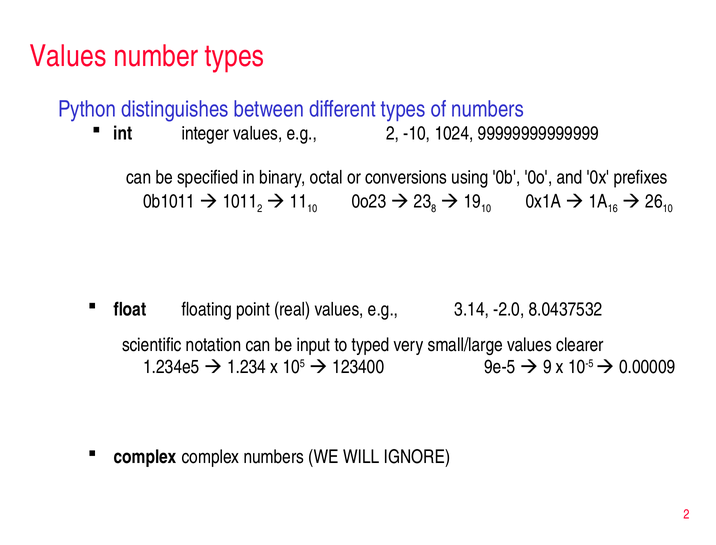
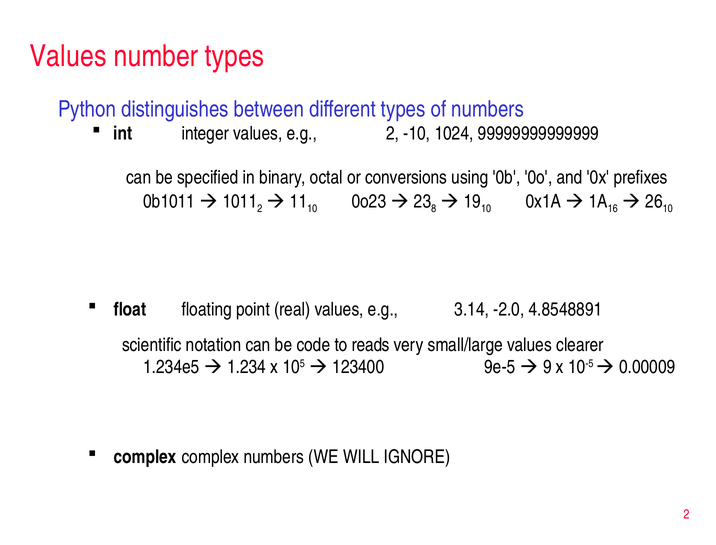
8.0437532: 8.0437532 -> 4.8548891
input: input -> code
typed: typed -> reads
